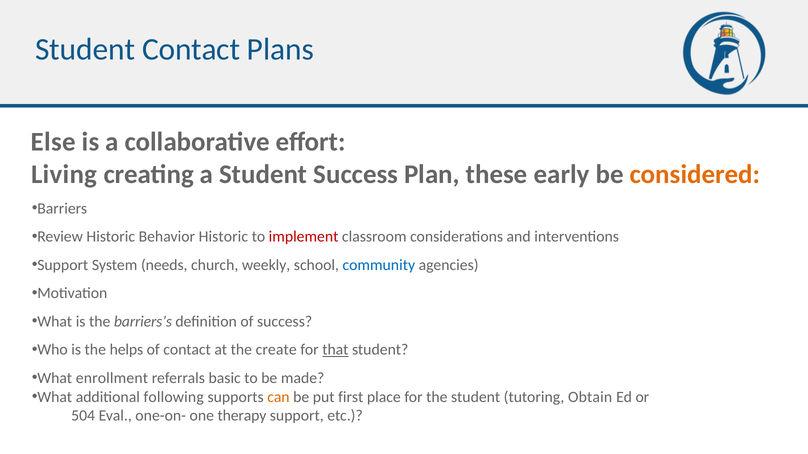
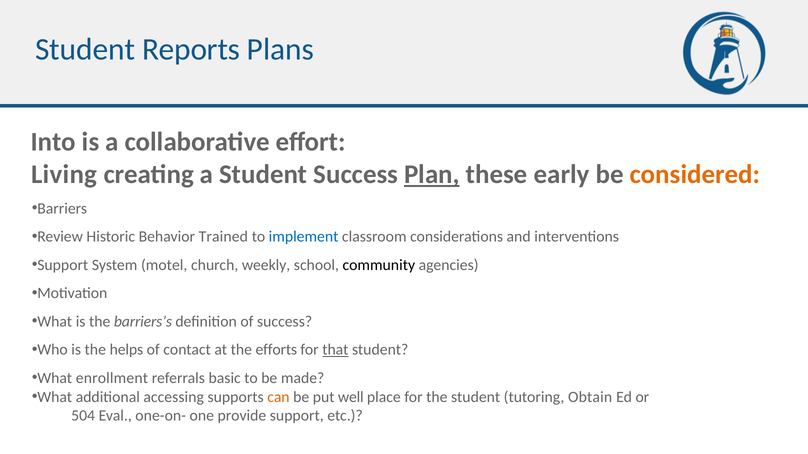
Student Contact: Contact -> Reports
Else: Else -> Into
Plan underline: none -> present
Behavior Historic: Historic -> Trained
implement colour: red -> blue
needs: needs -> motel
community colour: blue -> black
create: create -> efforts
following: following -> accessing
first: first -> well
therapy: therapy -> provide
